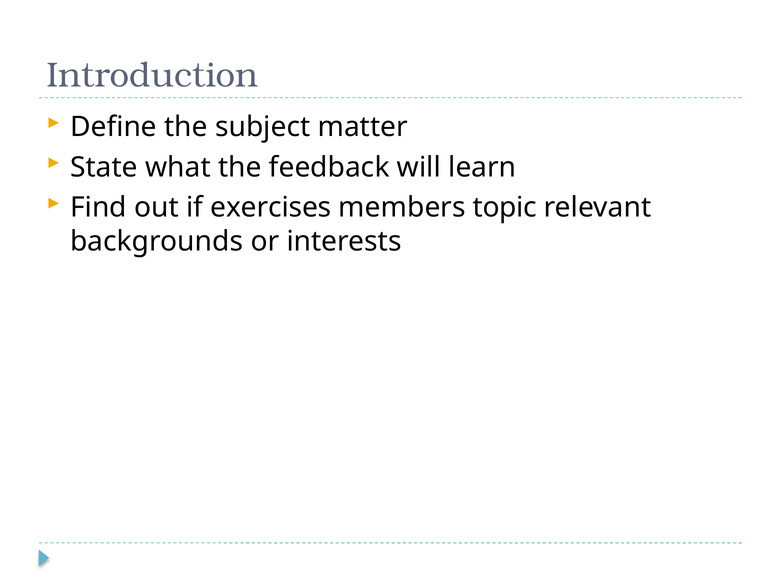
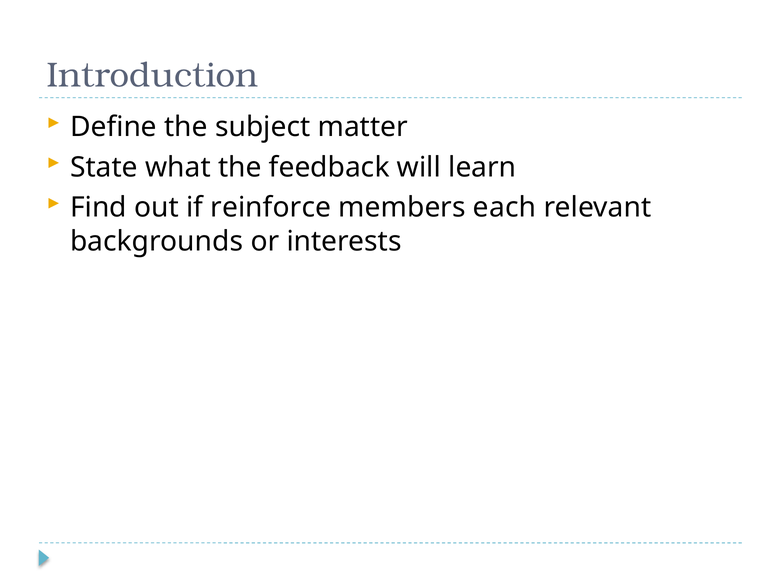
exercises: exercises -> reinforce
topic: topic -> each
